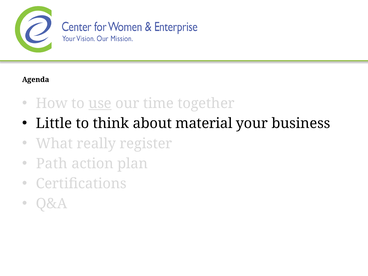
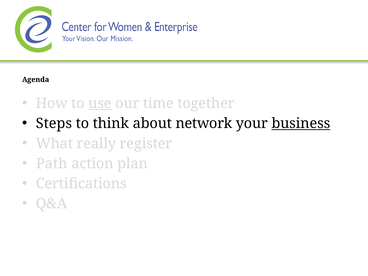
Little: Little -> Steps
material: material -> network
business underline: none -> present
